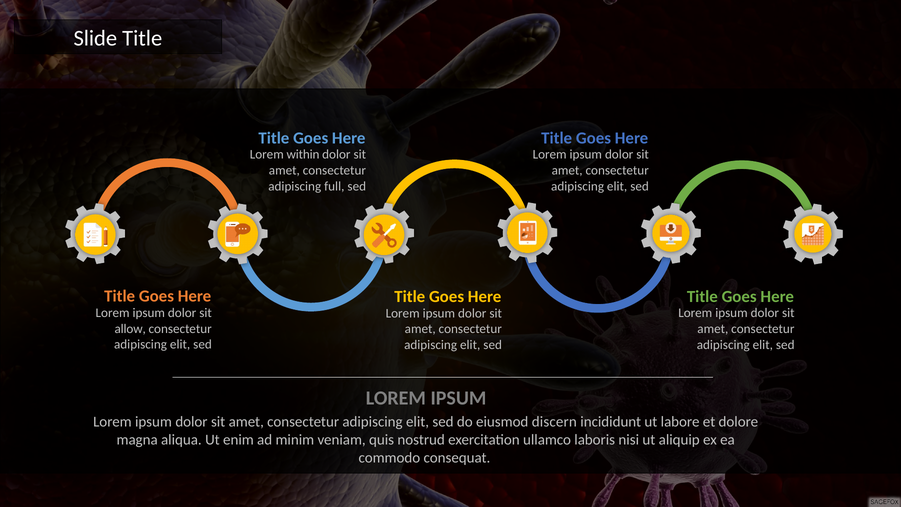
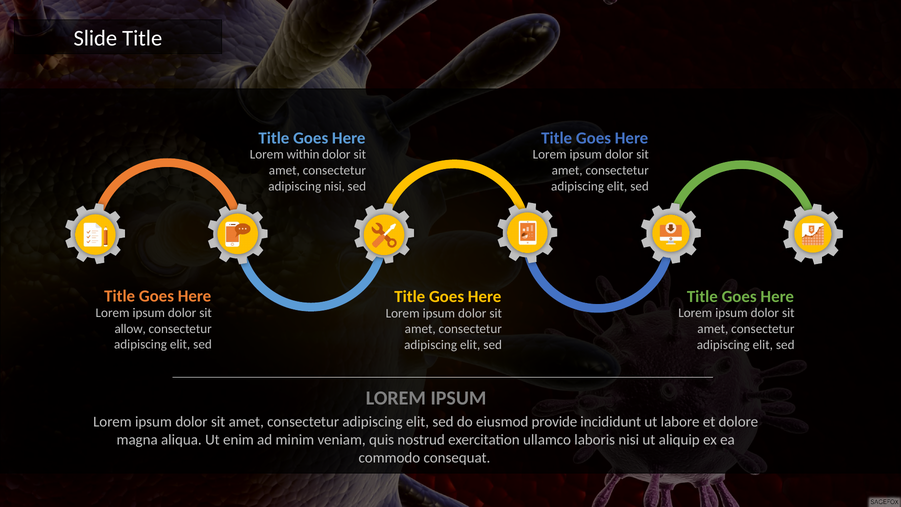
adipiscing full: full -> nisi
discern: discern -> provide
